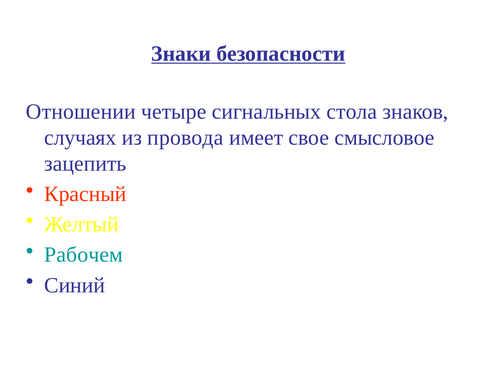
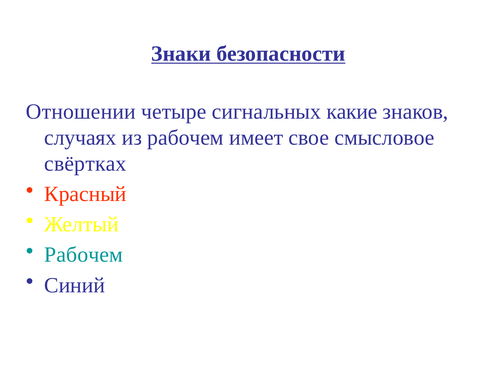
стола: стола -> какие
из провода: провода -> рабочем
зацепить: зацепить -> свёртках
